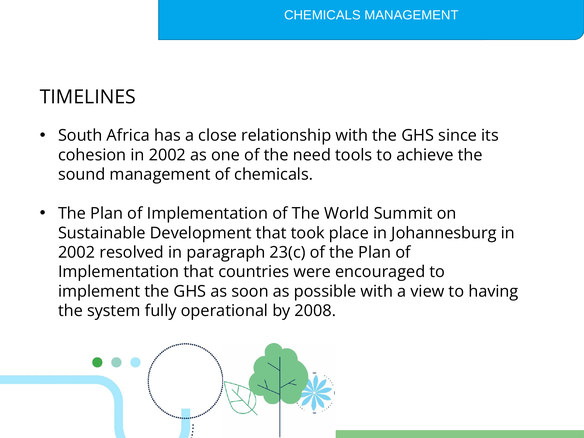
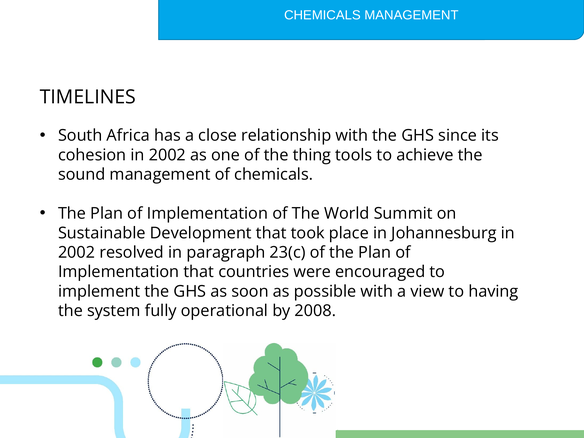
need: need -> thing
